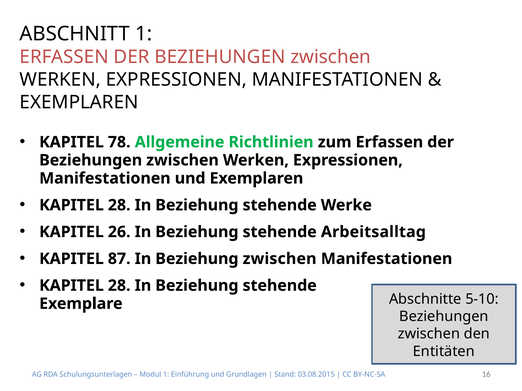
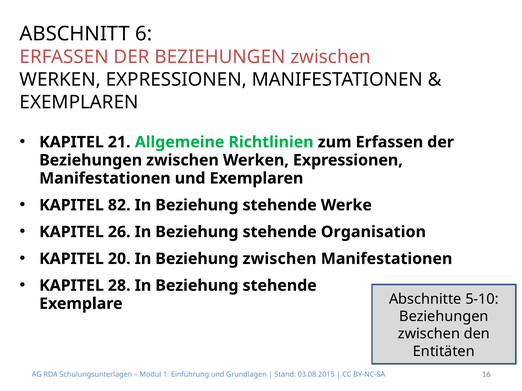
ABSCHNITT 1: 1 -> 6
78: 78 -> 21
28 at (119, 205): 28 -> 82
Arbeitsalltag: Arbeitsalltag -> Organisation
87: 87 -> 20
